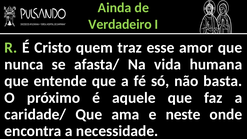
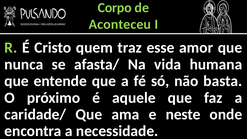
Ainda: Ainda -> Corpo
Verdadeiro: Verdadeiro -> Aconteceu
